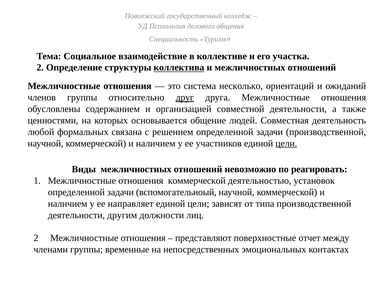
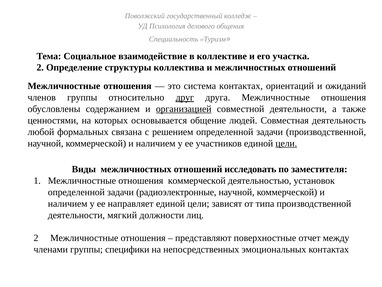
коллектива underline: present -> none
система несколько: несколько -> контактах
организацией underline: none -> present
невозможно: невозможно -> исследовать
реагировать: реагировать -> заместителя
вспомогательноый: вспомогательноый -> радиоэлектронные
другим: другим -> мягкий
временные: временные -> специфики
